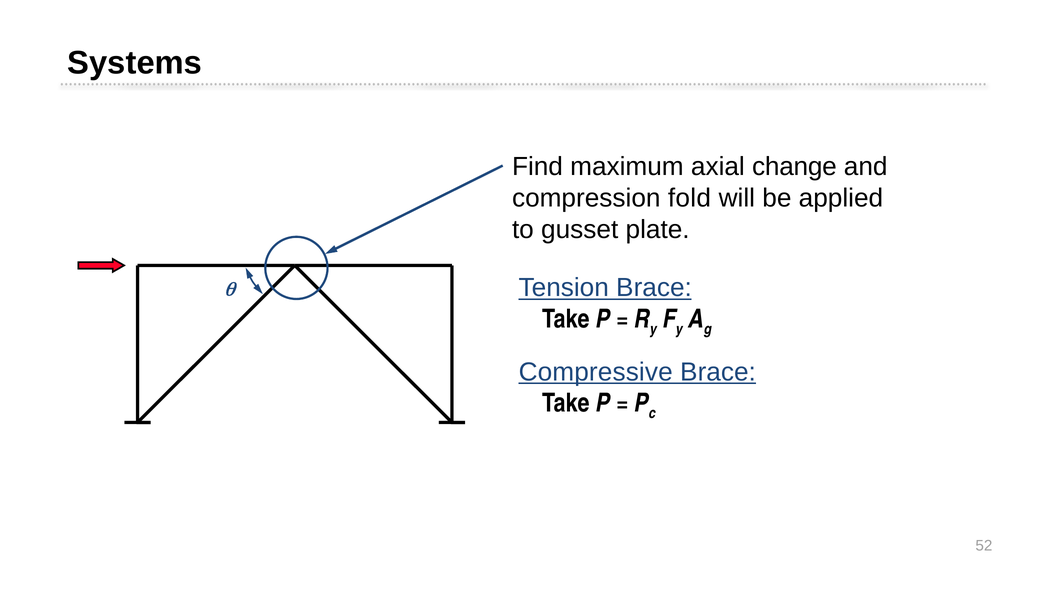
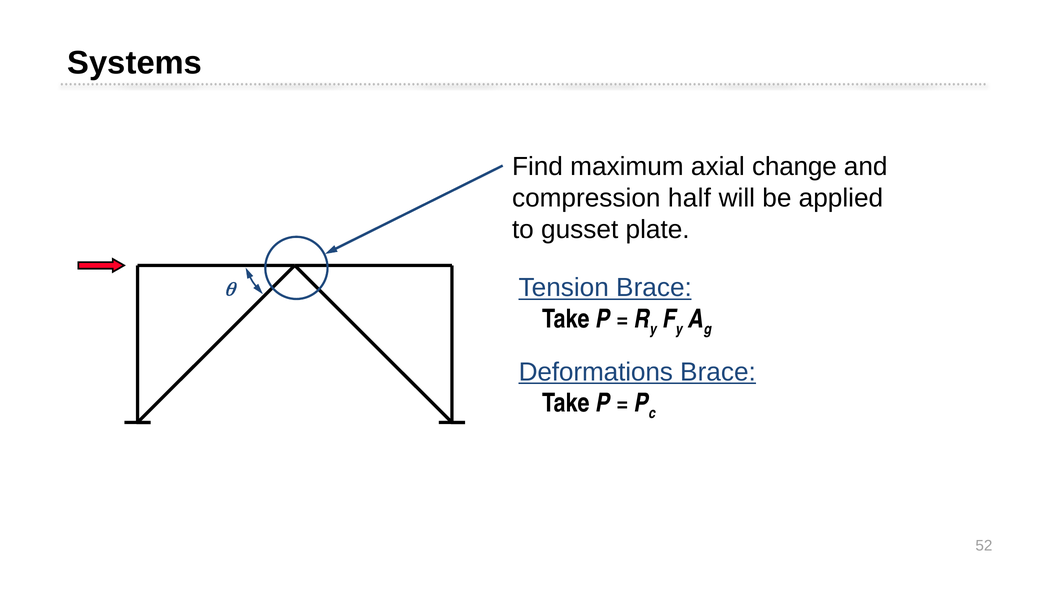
fold: fold -> half
Compressive: Compressive -> Deformations
